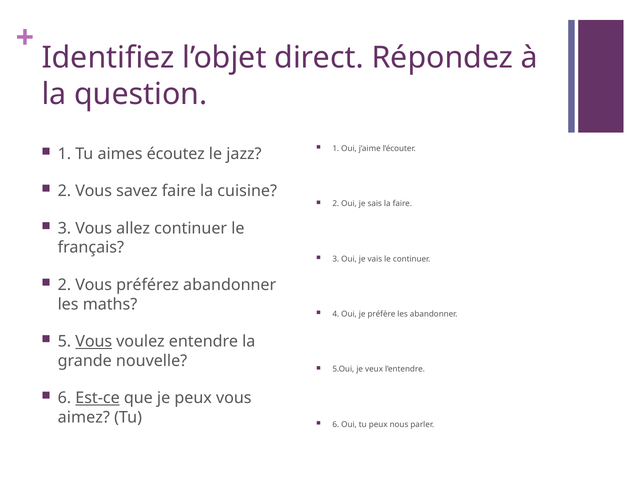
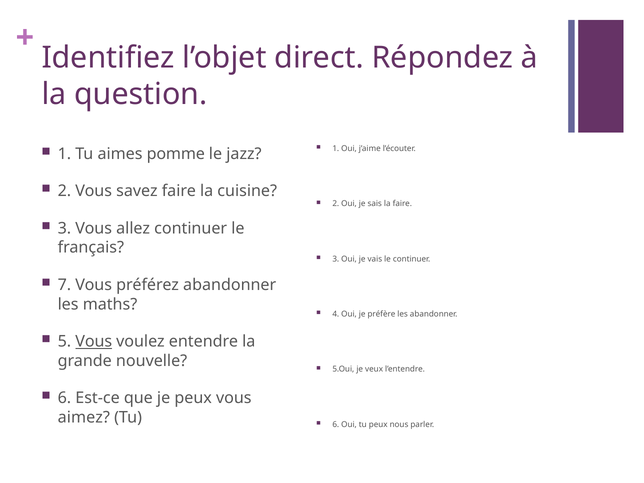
écoutez: écoutez -> pomme
2 at (64, 285): 2 -> 7
Est-ce underline: present -> none
